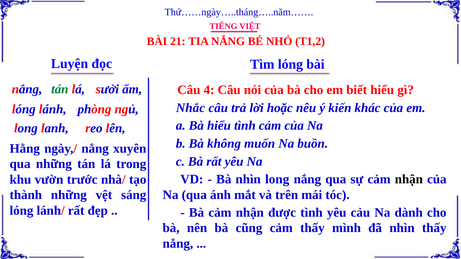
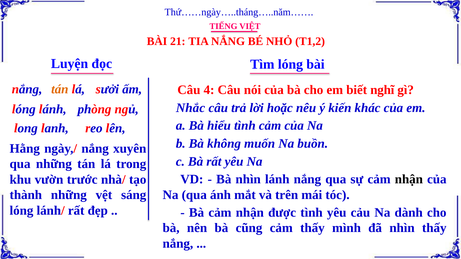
tán at (60, 89) colour: green -> orange
biết hiểu: hiểu -> nghĩ
nhìn long: long -> lánh
